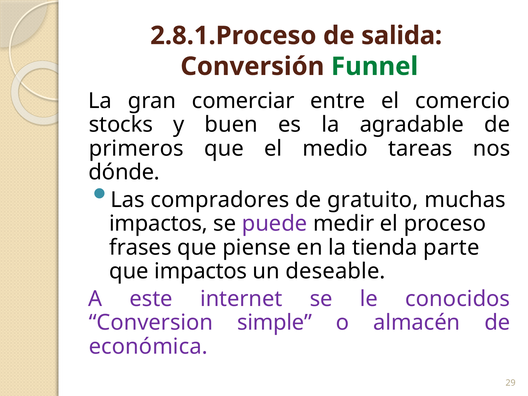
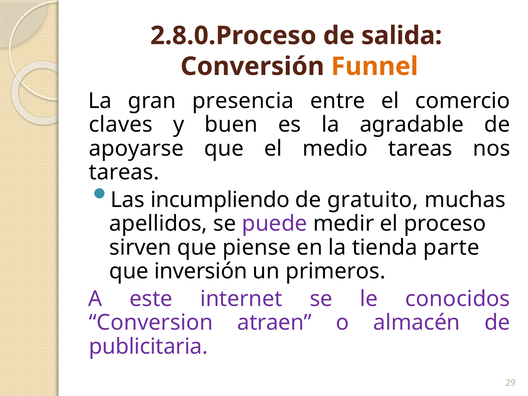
2.8.1.Proceso: 2.8.1.Proceso -> 2.8.0.Proceso
Funnel colour: green -> orange
comerciar: comerciar -> presencia
stocks: stocks -> claves
primeros: primeros -> apoyarse
dónde at (124, 172): dónde -> tareas
compradores: compradores -> incumpliendo
impactos at (158, 224): impactos -> apellidos
frases: frases -> sirven
que impactos: impactos -> inversión
deseable: deseable -> primeros
simple: simple -> atraen
económica: económica -> publicitaria
